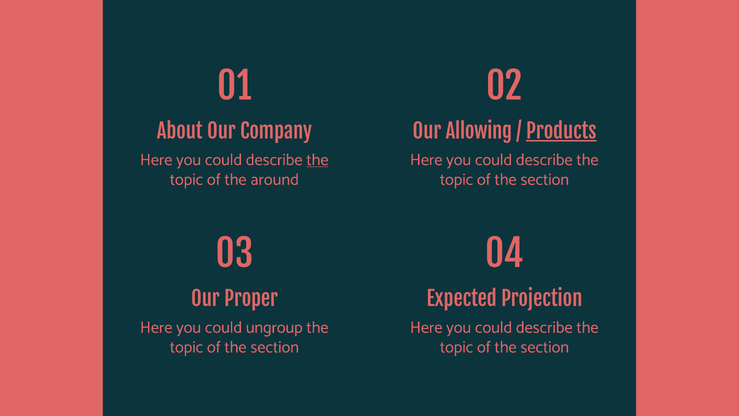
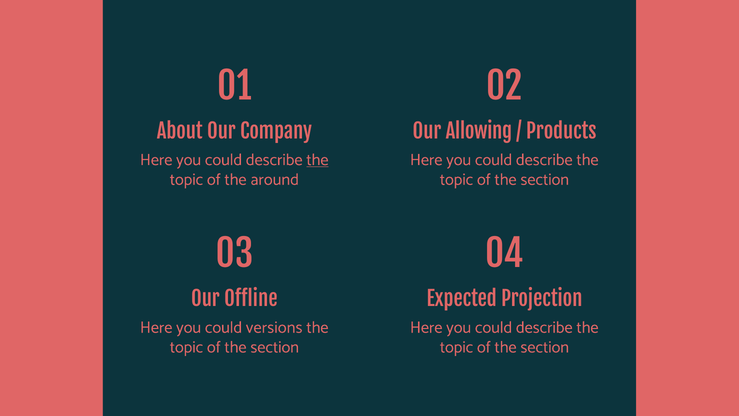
Products underline: present -> none
Proper: Proper -> Offline
ungroup: ungroup -> versions
